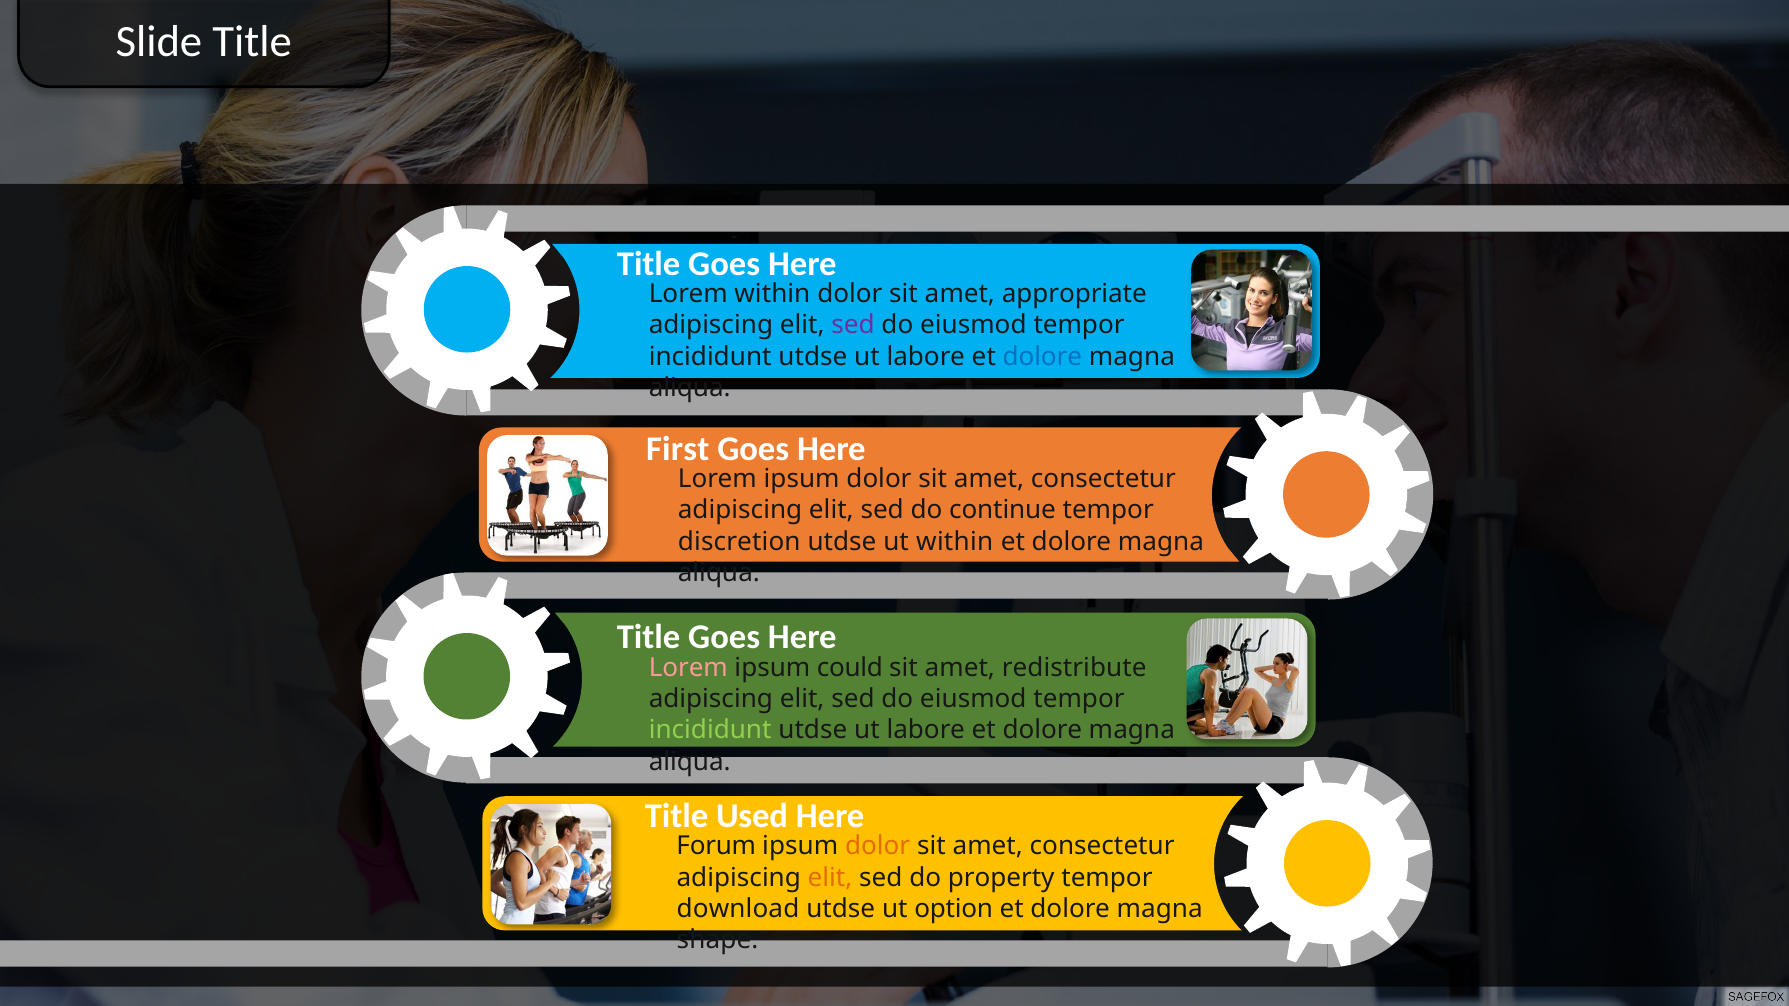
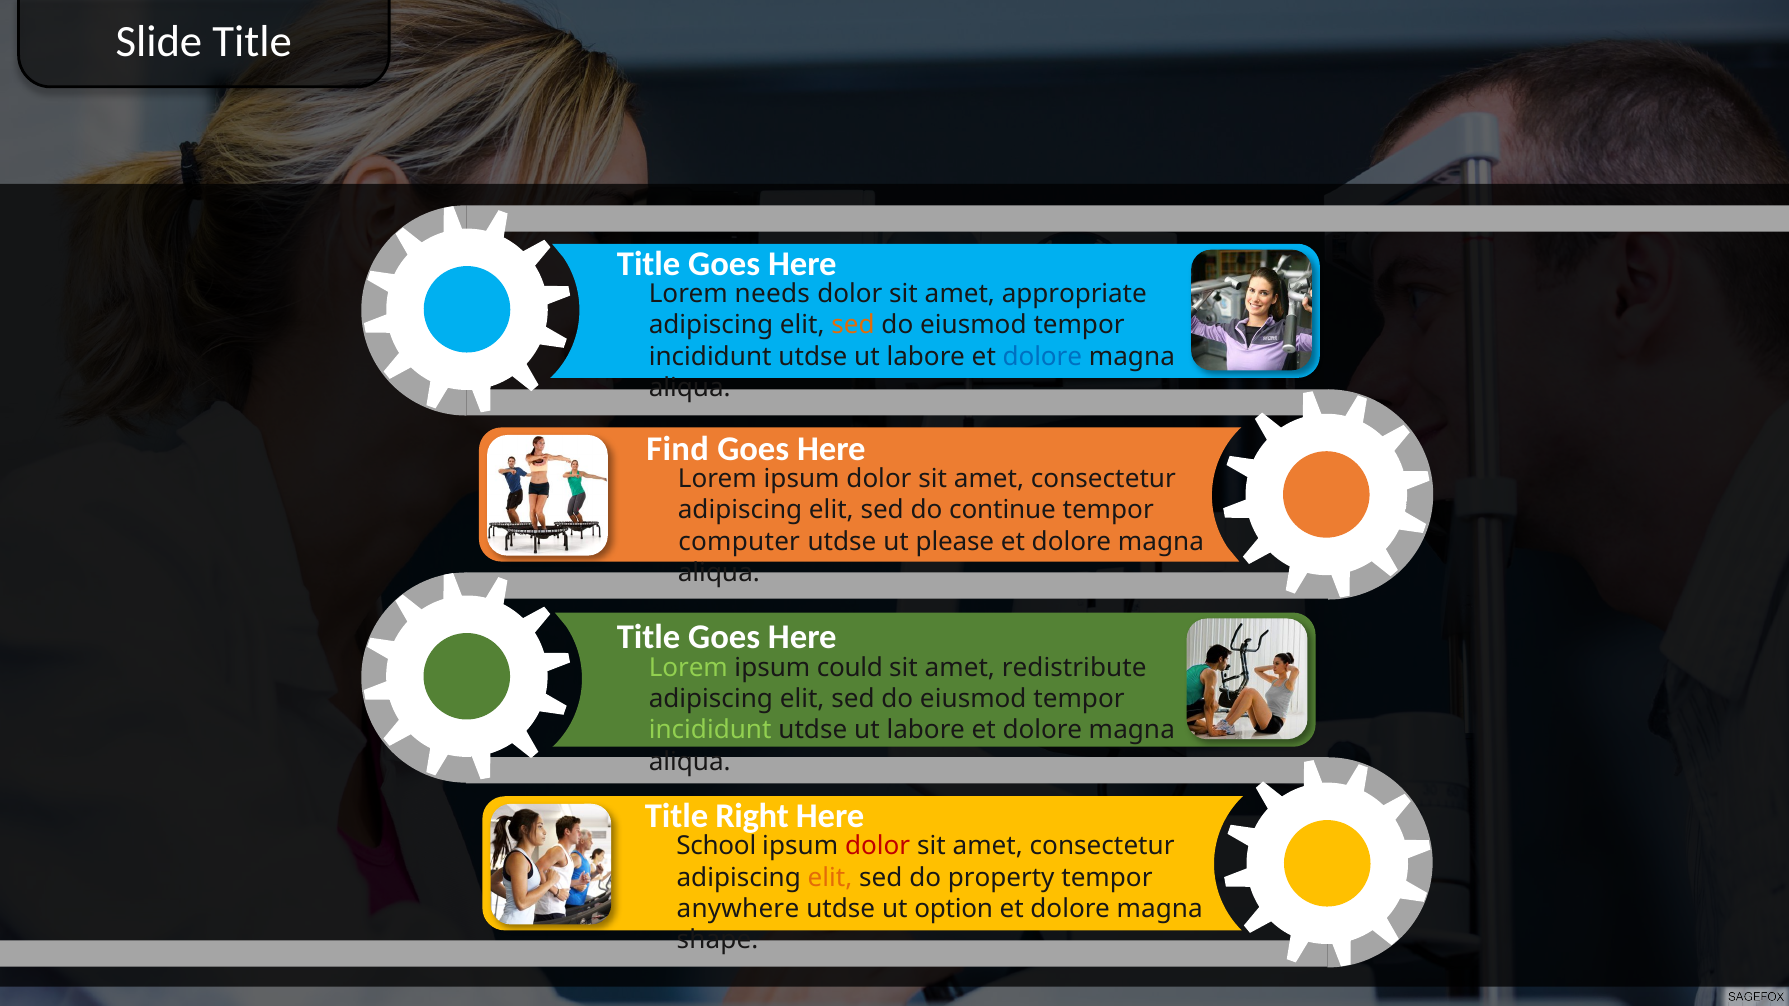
Lorem within: within -> needs
sed at (853, 325) colour: purple -> orange
First: First -> Find
discretion: discretion -> computer
ut within: within -> please
Lorem at (688, 668) colour: pink -> light green
Used: Used -> Right
Forum: Forum -> School
dolor at (878, 847) colour: orange -> red
download: download -> anywhere
